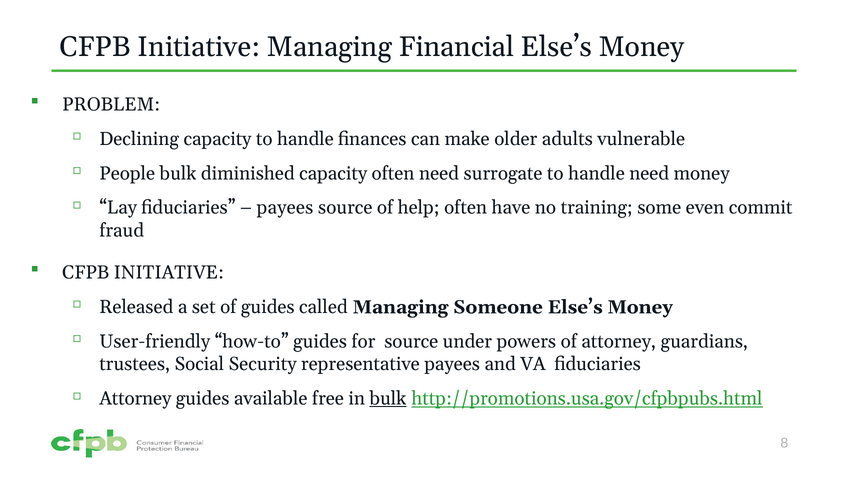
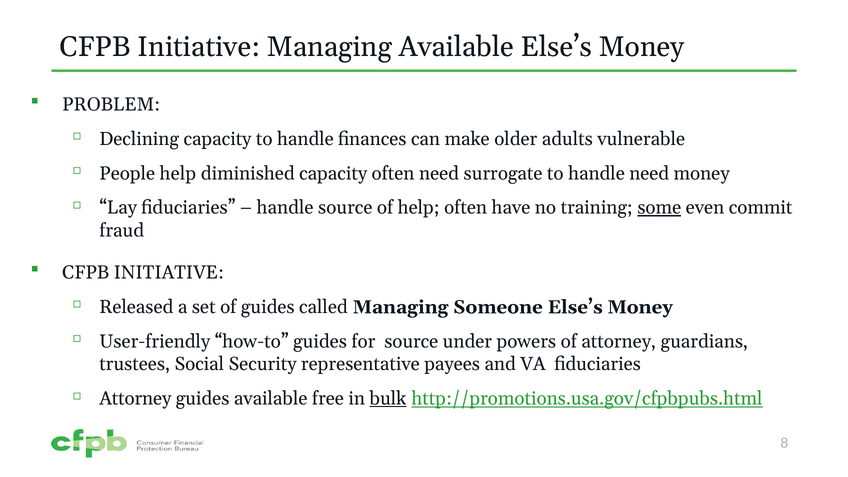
Managing Financial: Financial -> Available
People bulk: bulk -> help
payees at (285, 208): payees -> handle
some underline: none -> present
